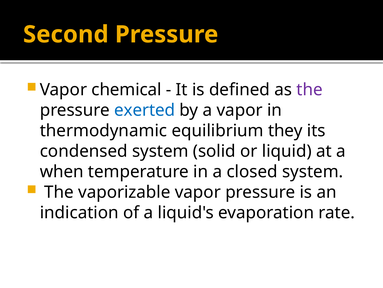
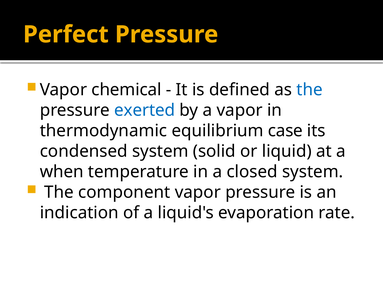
Second: Second -> Perfect
the at (310, 90) colour: purple -> blue
they: they -> case
vaporizable: vaporizable -> component
